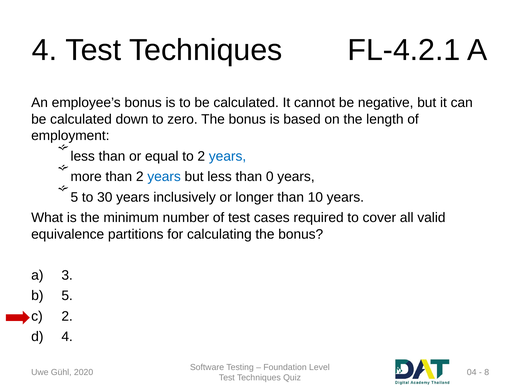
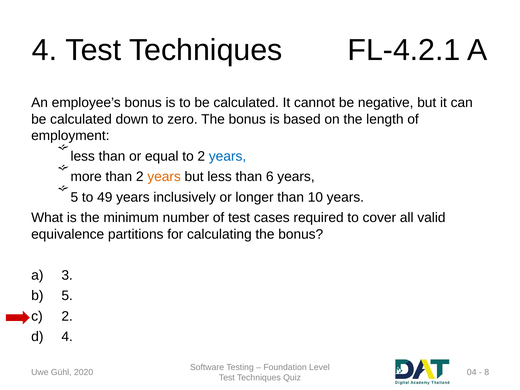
years at (164, 177) colour: blue -> orange
0: 0 -> 6
30: 30 -> 49
